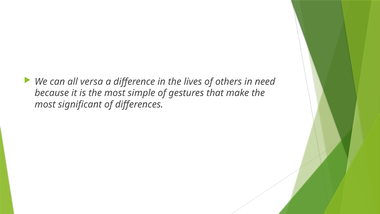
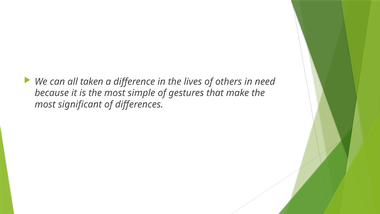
versa: versa -> taken
